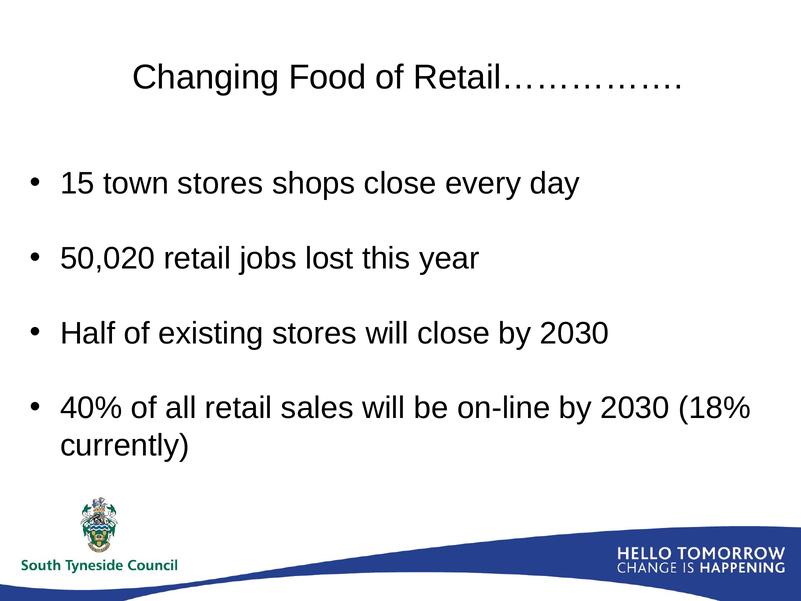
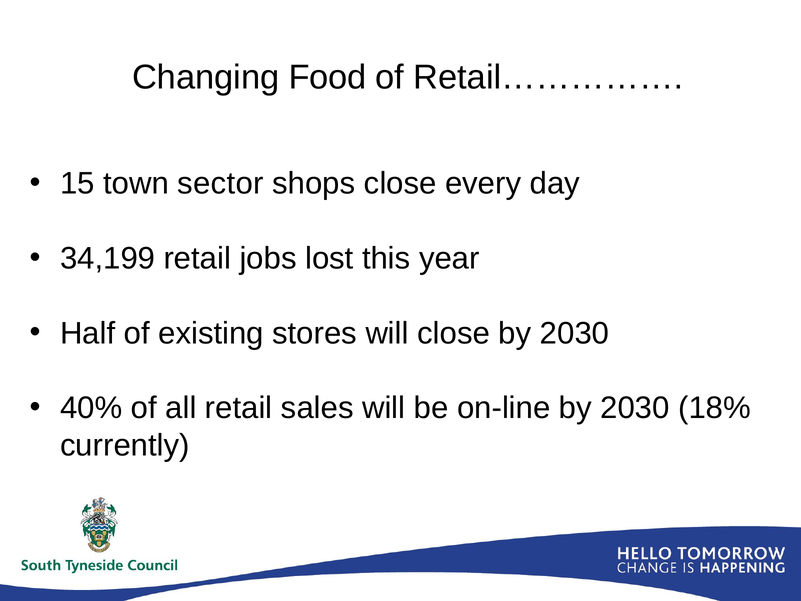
town stores: stores -> sector
50,020: 50,020 -> 34,199
